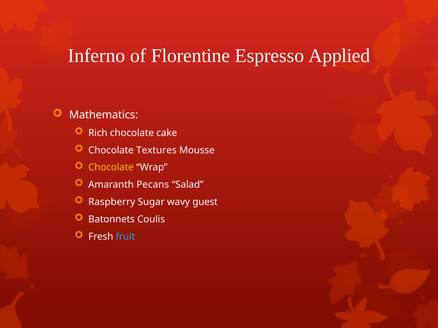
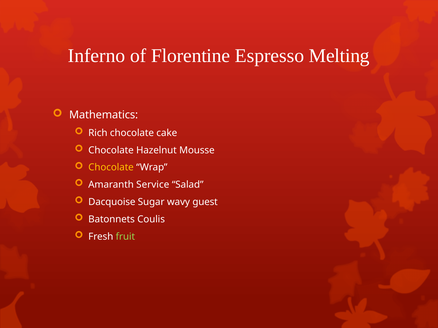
Applied: Applied -> Melting
Textures: Textures -> Hazelnut
Pecans: Pecans -> Service
Raspberry: Raspberry -> Dacquoise
fruit colour: light blue -> light green
